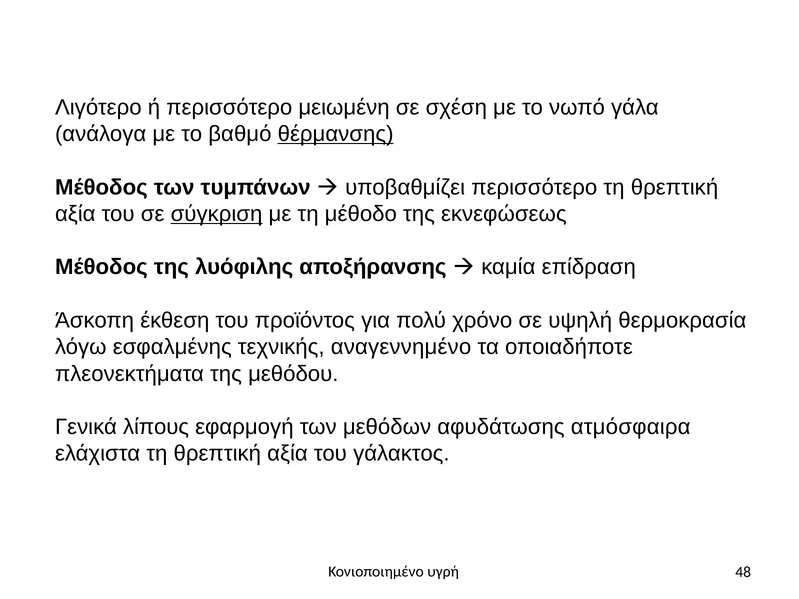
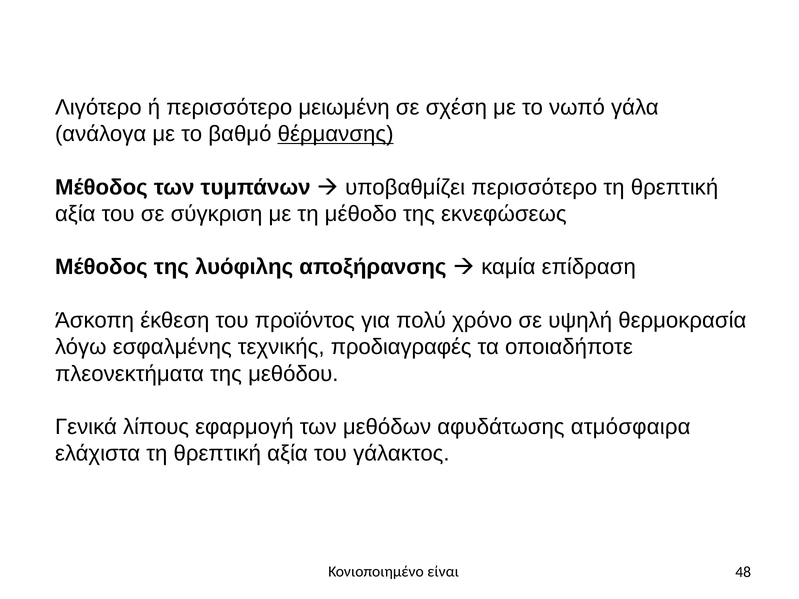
σύγκριση underline: present -> none
αναγεννημένο: αναγεννημένο -> προδιαγραφές
υγρή: υγρή -> είναι
